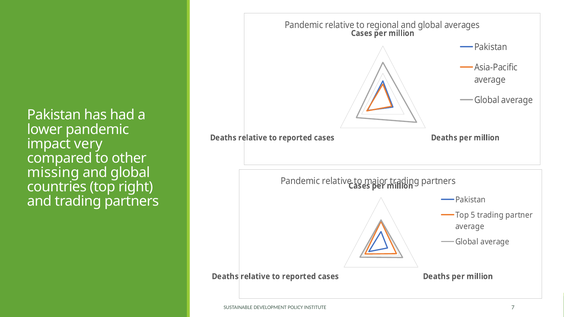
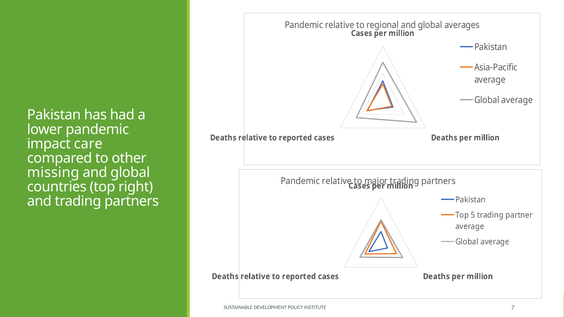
very: very -> care
